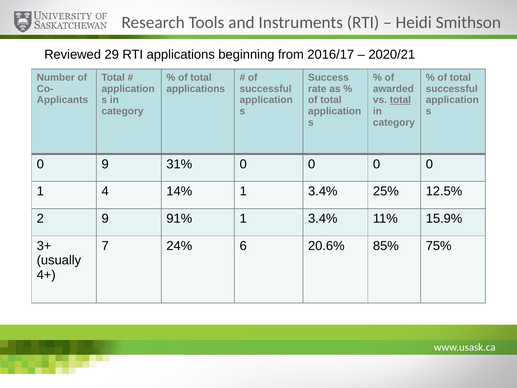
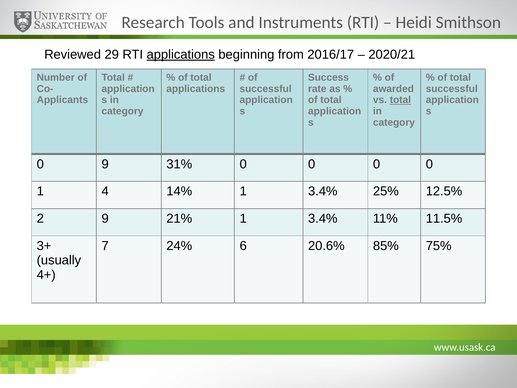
applications at (181, 55) underline: none -> present
91%: 91% -> 21%
15.9%: 15.9% -> 11.5%
